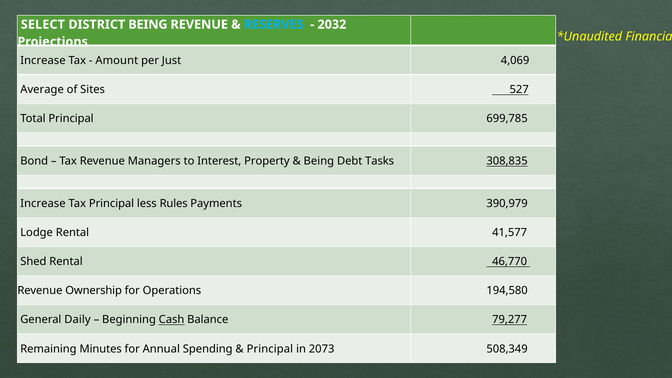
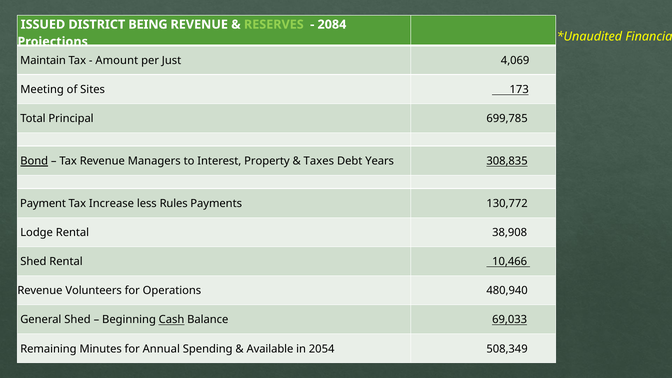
SELECT: SELECT -> ISSUED
RESERVES colour: light blue -> light green
2032: 2032 -> 2084
Increase at (43, 61): Increase -> Maintain
Average: Average -> Meeting
527: 527 -> 173
Bond underline: none -> present
Being at (319, 161): Being -> Taxes
Tasks: Tasks -> Years
Increase at (43, 204): Increase -> Payment
Tax Principal: Principal -> Increase
390,979: 390,979 -> 130,772
41,577: 41,577 -> 38,908
46,770: 46,770 -> 10,466
Ownership: Ownership -> Volunteers
194,580: 194,580 -> 480,940
General Daily: Daily -> Shed
79,277: 79,277 -> 69,033
Principal at (270, 349): Principal -> Available
2073: 2073 -> 2054
